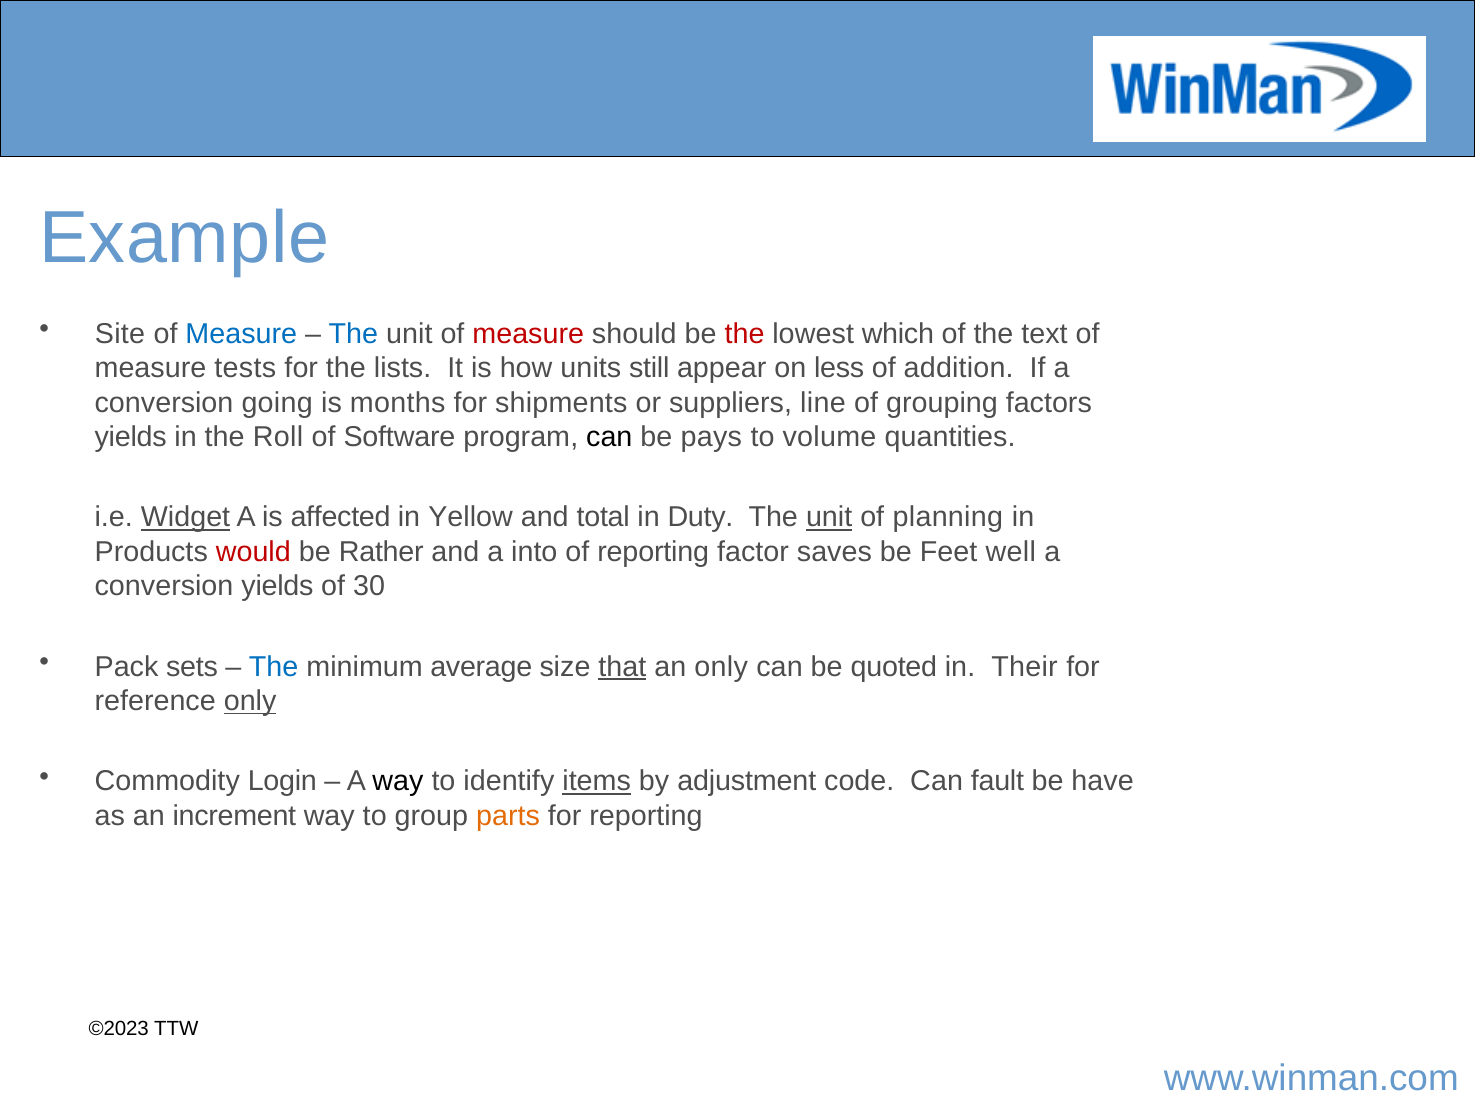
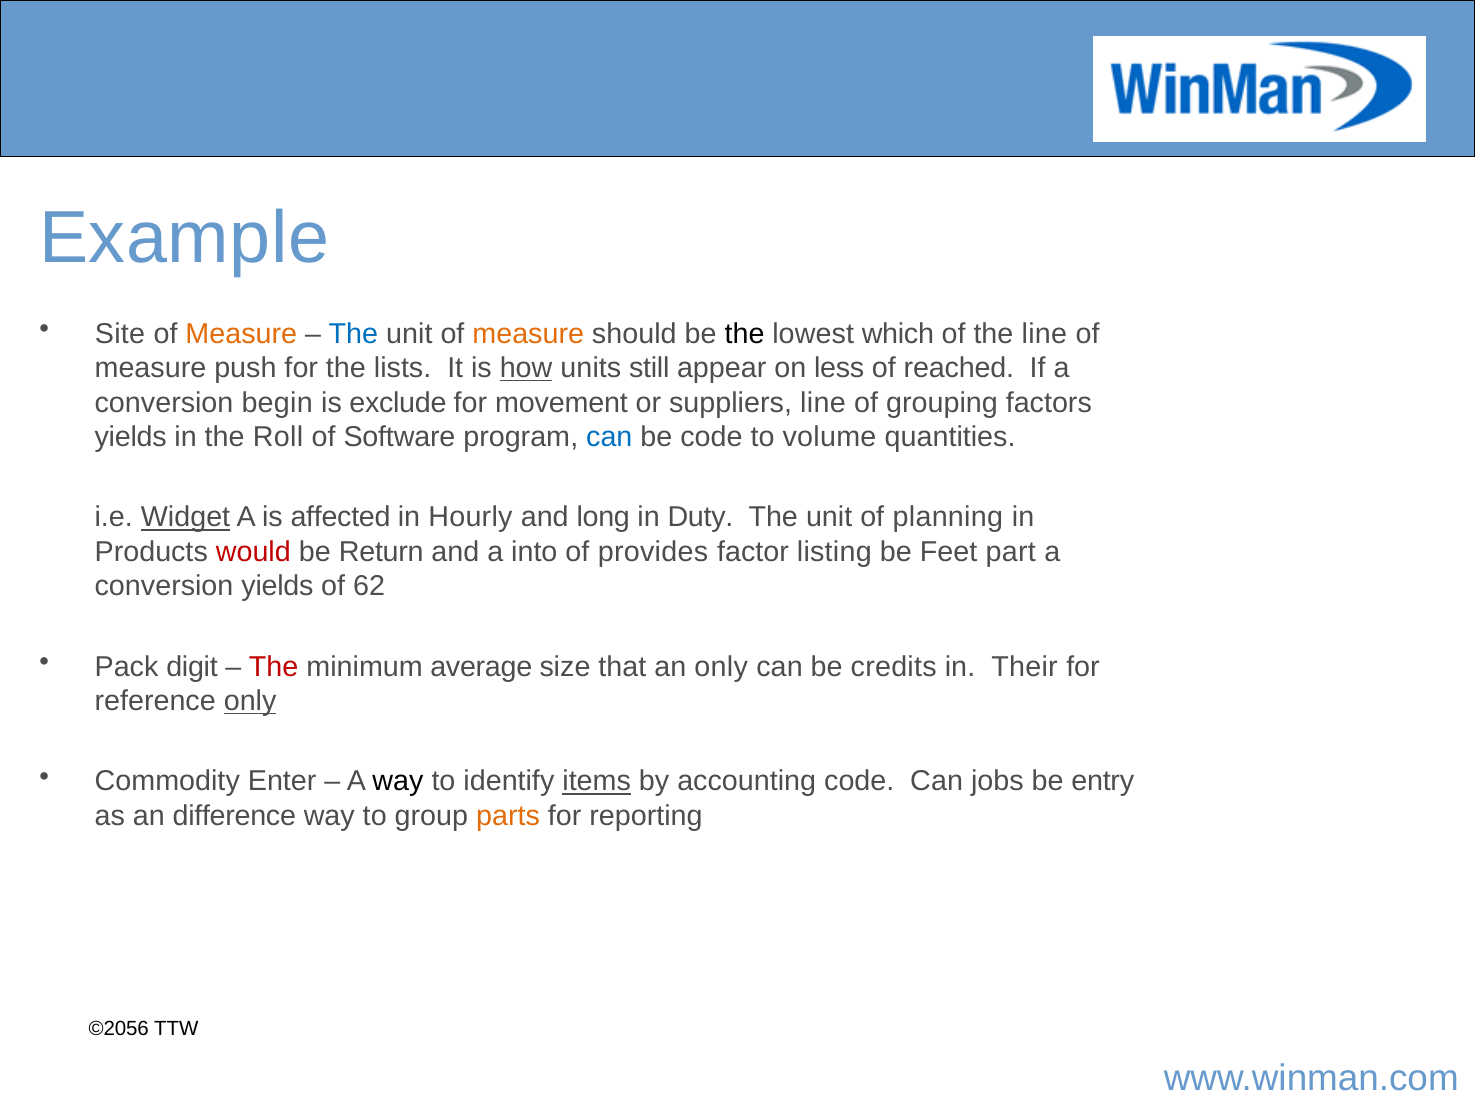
Measure at (241, 334) colour: blue -> orange
measure at (528, 334) colour: red -> orange
the at (745, 334) colour: red -> black
the text: text -> line
tests: tests -> push
how underline: none -> present
addition: addition -> reached
going: going -> begin
months: months -> exclude
shipments: shipments -> movement
can at (609, 437) colour: black -> blue
be pays: pays -> code
Yellow: Yellow -> Hourly
total: total -> long
unit at (829, 518) underline: present -> none
Rather: Rather -> Return
of reporting: reporting -> provides
saves: saves -> listing
well: well -> part
30: 30 -> 62
sets: sets -> digit
The at (274, 667) colour: blue -> red
that underline: present -> none
quoted: quoted -> credits
Login: Login -> Enter
adjustment: adjustment -> accounting
fault: fault -> jobs
have: have -> entry
increment: increment -> difference
©2023: ©2023 -> ©2056
